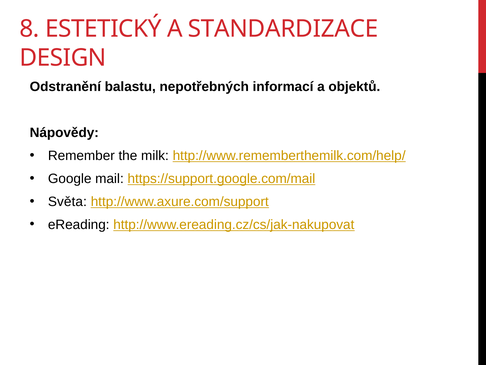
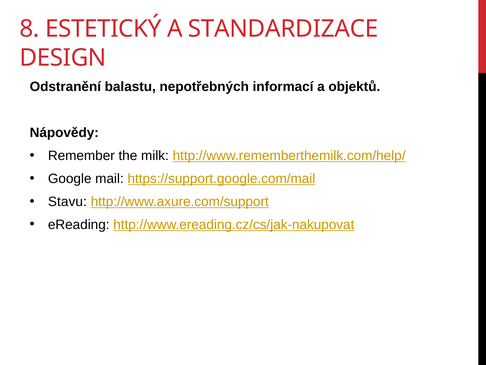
Světa: Světa -> Stavu
